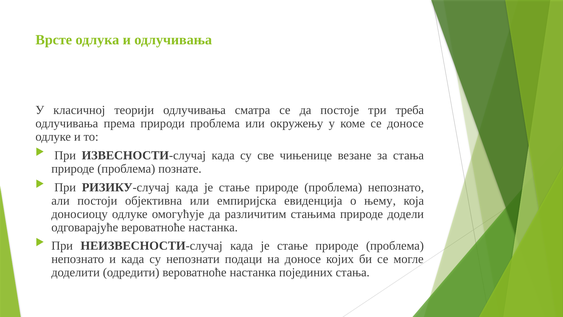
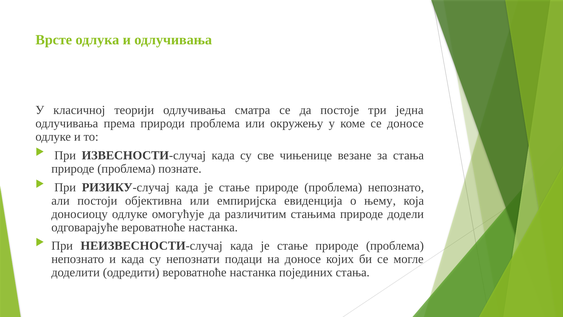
треба: треба -> једна
